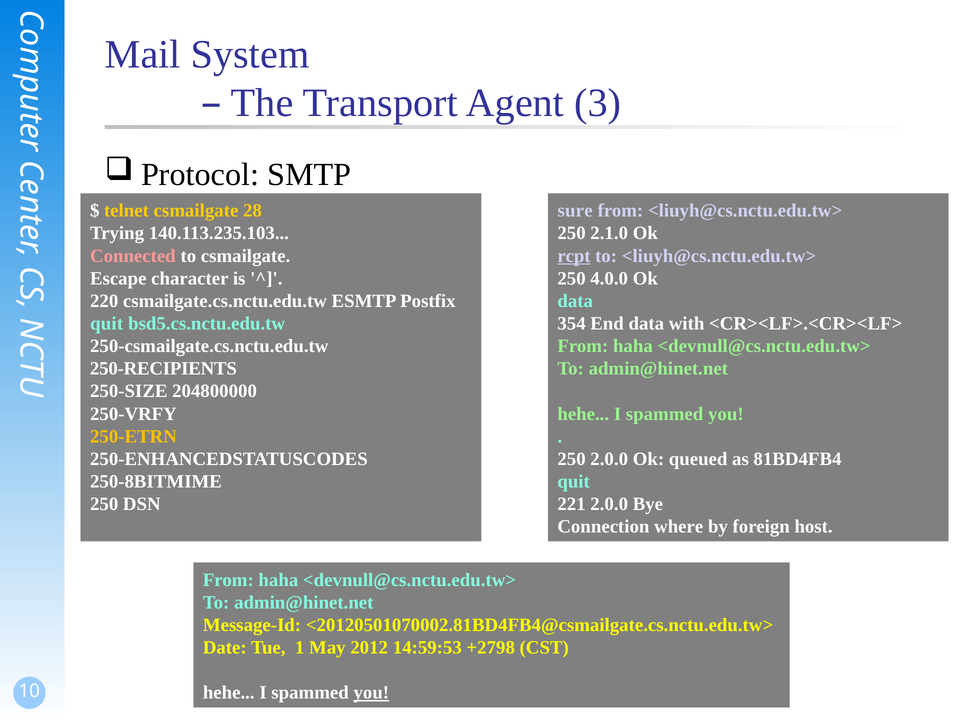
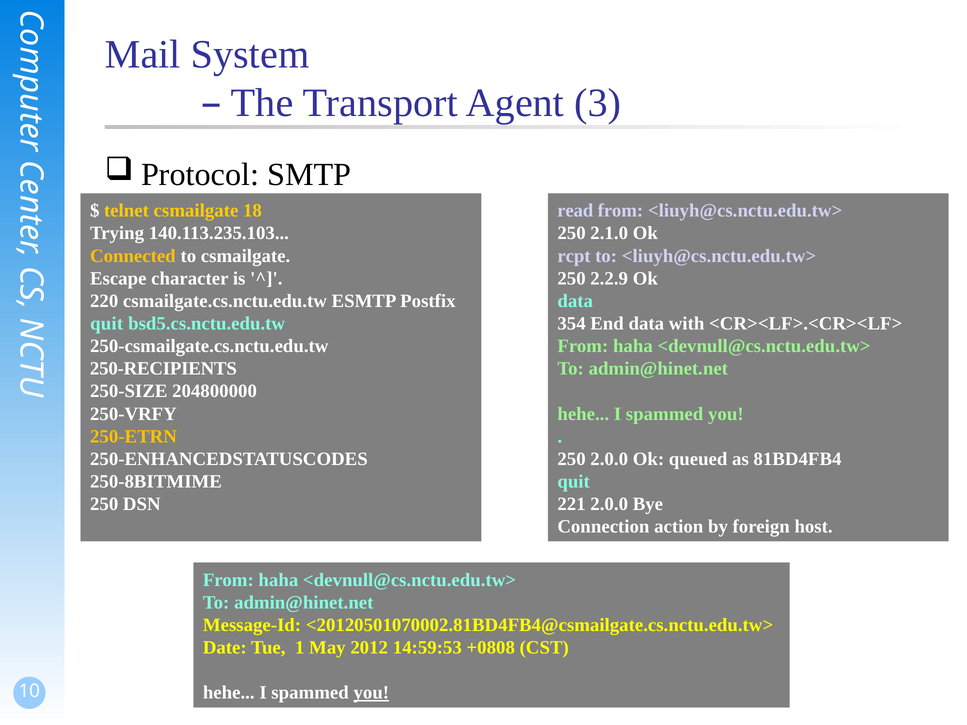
28: 28 -> 18
sure: sure -> read
Connected colour: pink -> yellow
rcpt underline: present -> none
4.0.0: 4.0.0 -> 2.2.9
where: where -> action
+2798: +2798 -> +0808
